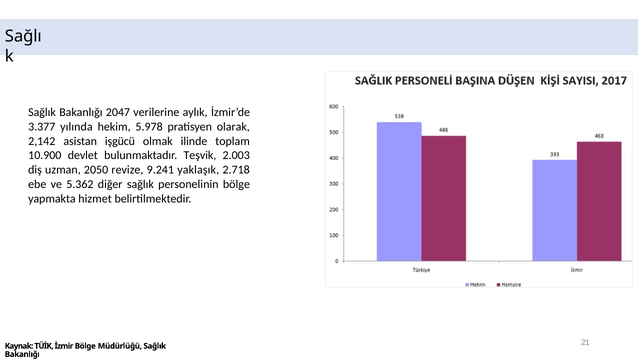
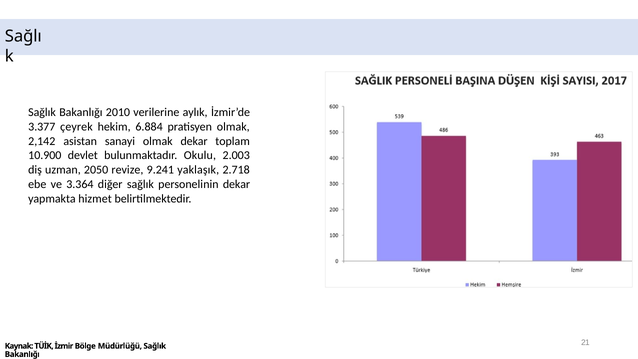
2047: 2047 -> 2010
yılında: yılında -> çeyrek
5.978: 5.978 -> 6.884
pratisyen olarak: olarak -> olmak
işgücü: işgücü -> sanayi
olmak ilinde: ilinde -> dekar
Teşvik: Teşvik -> Okulu
5.362: 5.362 -> 3.364
personelinin bölge: bölge -> dekar
